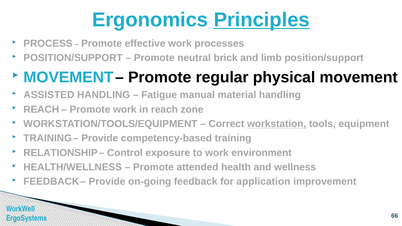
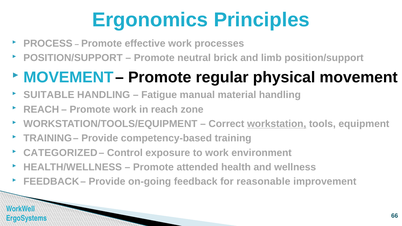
Principles underline: present -> none
ASSISTED: ASSISTED -> SUITABLE
RELATIONSHIP: RELATIONSHIP -> CATEGORIZED
application: application -> reasonable
